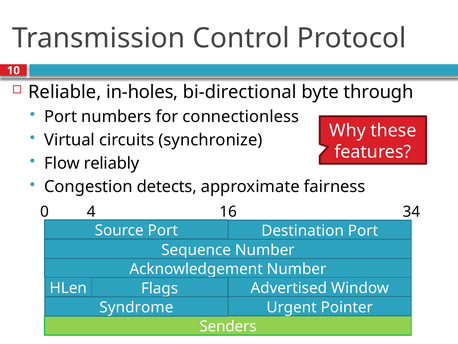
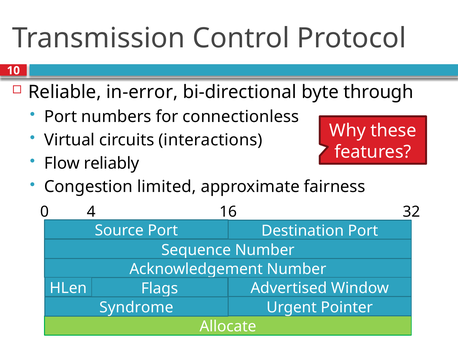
in-holes: in-holes -> in-error
synchronize: synchronize -> interactions
detects: detects -> limited
34: 34 -> 32
Senders: Senders -> Allocate
